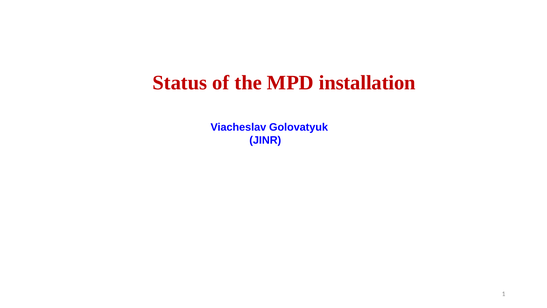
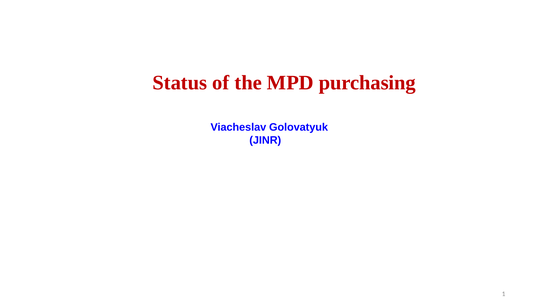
installation: installation -> purchasing
